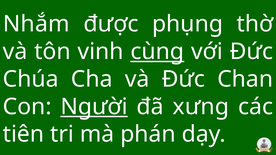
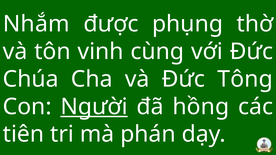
cùng underline: present -> none
Chan: Chan -> Tông
xưng: xưng -> hồng
